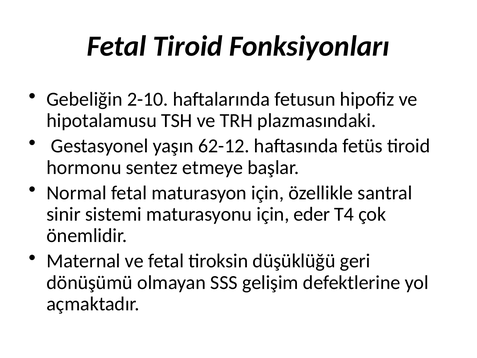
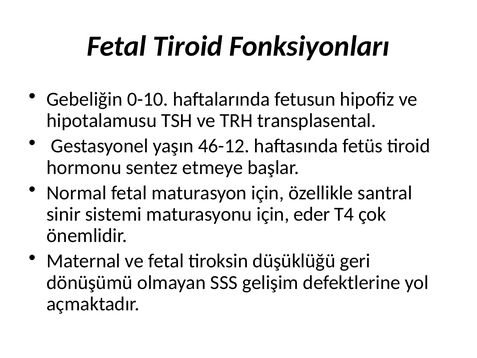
2-10: 2-10 -> 0-10
plazmasındaki: plazmasındaki -> transplasental
62-12: 62-12 -> 46-12
